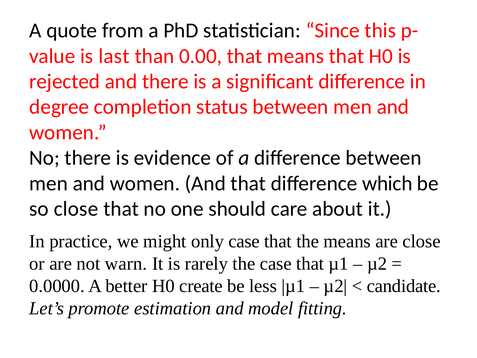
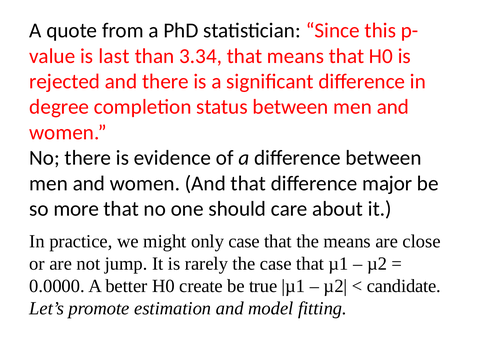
0.00: 0.00 -> 3.34
which: which -> major
so close: close -> more
warn: warn -> jump
less: less -> true
